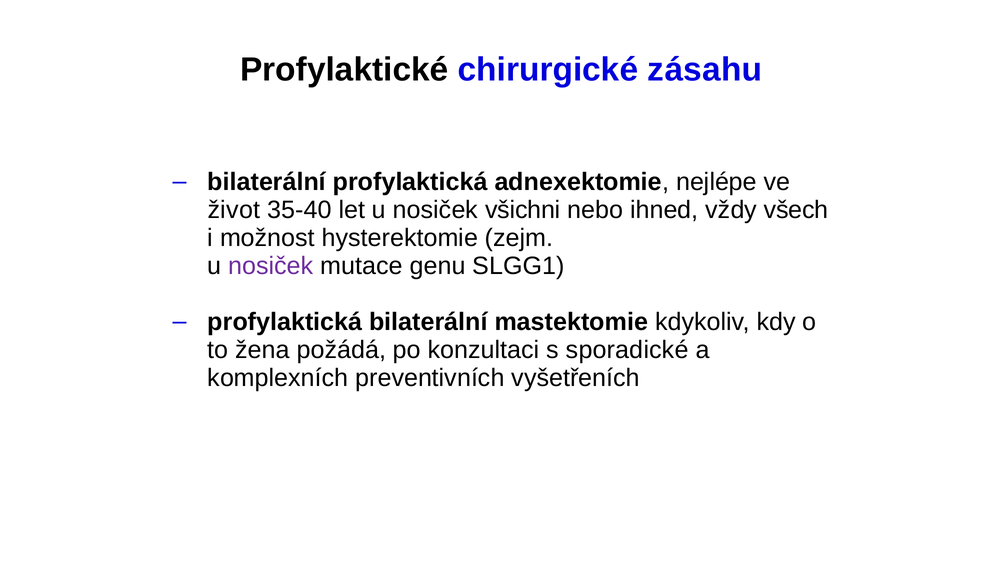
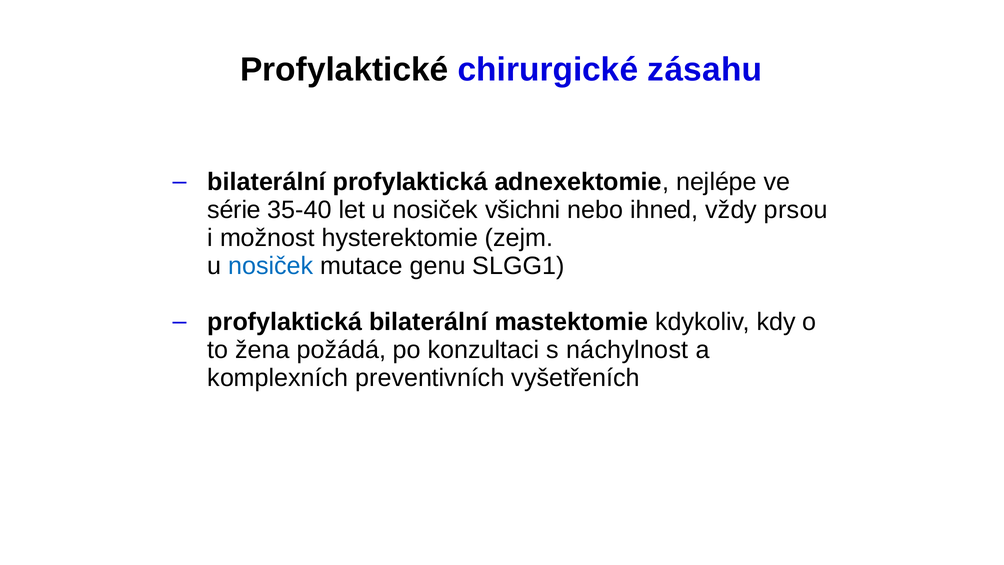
život: život -> série
všech: všech -> prsou
nosiček at (271, 266) colour: purple -> blue
sporadické: sporadické -> náchylnost
